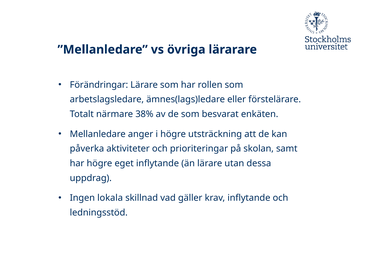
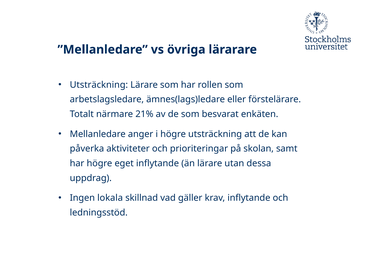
Förändringar at (99, 85): Förändringar -> Utsträckning
38%: 38% -> 21%
